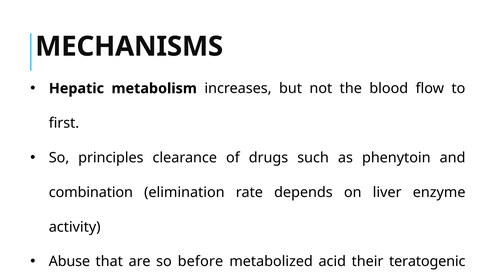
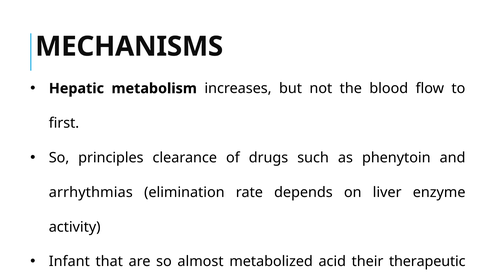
combination: combination -> arrhythmias
Abuse: Abuse -> Infant
before: before -> almost
teratogenic: teratogenic -> therapeutic
